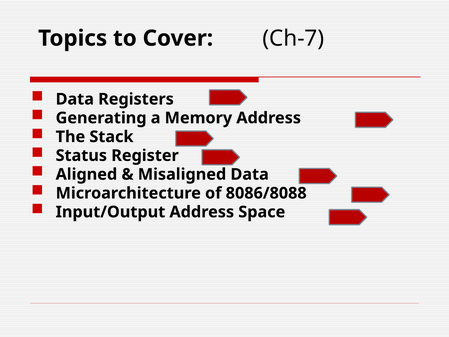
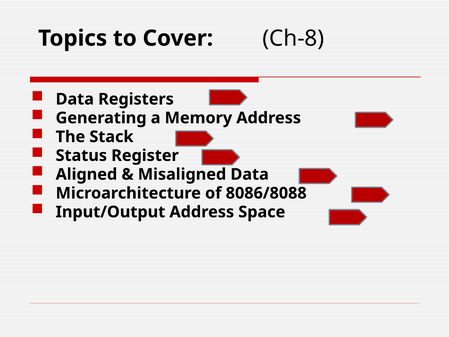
Ch-7: Ch-7 -> Ch-8
